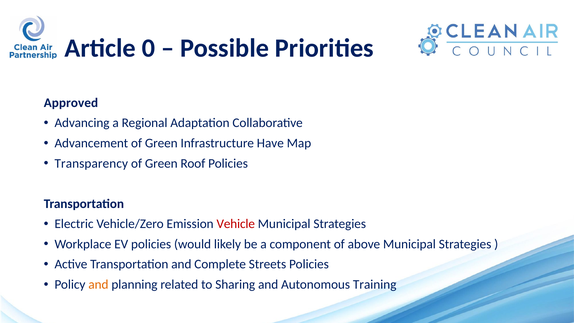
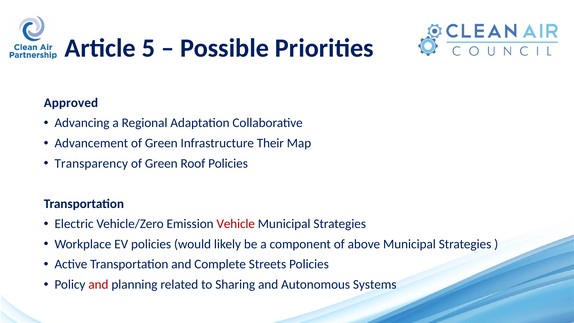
0: 0 -> 5
Have: Have -> Their
and at (98, 284) colour: orange -> red
Training: Training -> Systems
